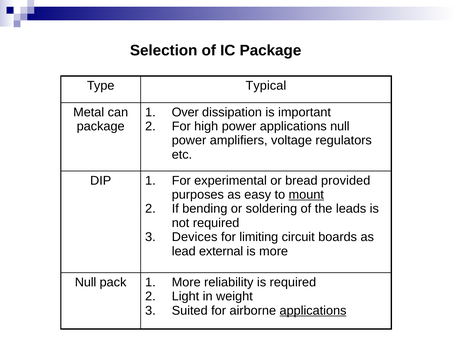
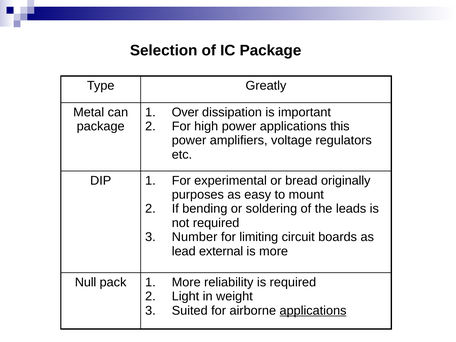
Typical: Typical -> Greatly
applications null: null -> this
provided: provided -> originally
mount underline: present -> none
Devices: Devices -> Number
